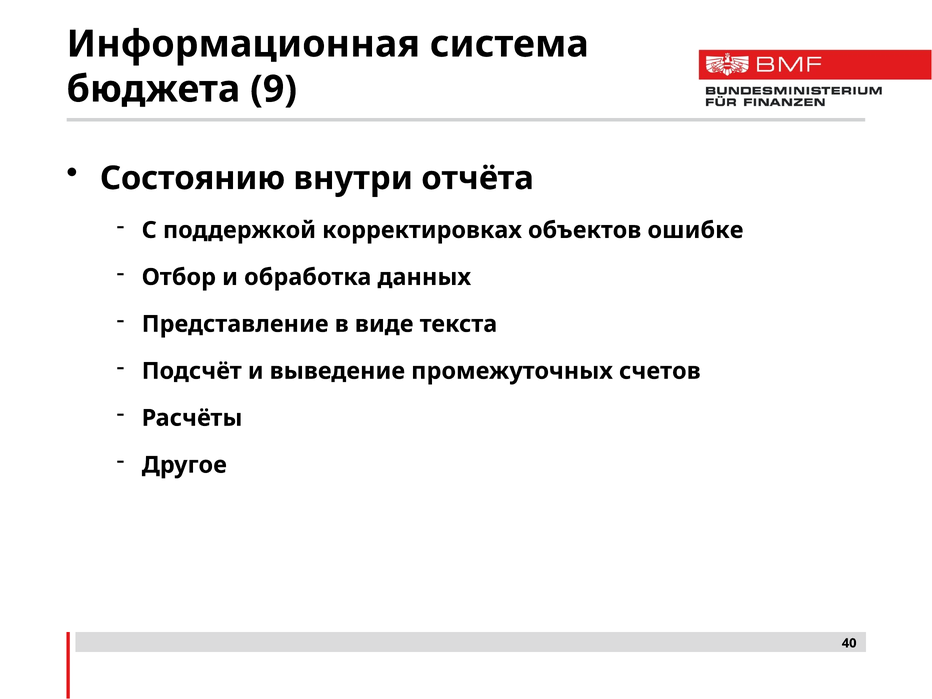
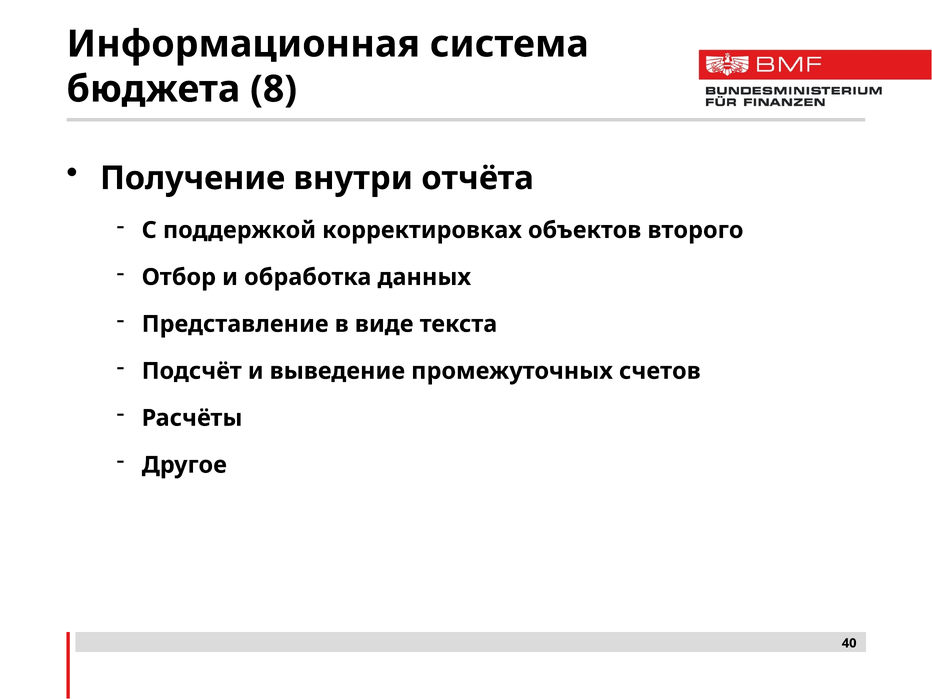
9: 9 -> 8
Состоянию: Состоянию -> Получение
ошибке: ошибке -> второго
